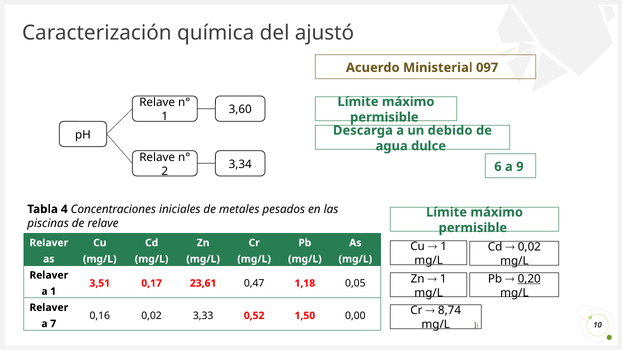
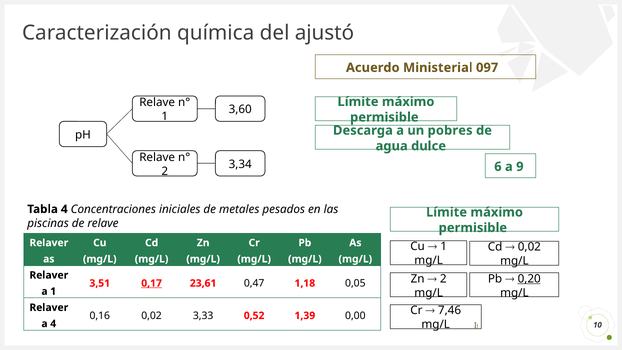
debido: debido -> pobres
1 at (443, 279): 1 -> 2
0,17 underline: none -> present
8,74: 8,74 -> 7,46
1,50: 1,50 -> 1,39
a 7: 7 -> 4
